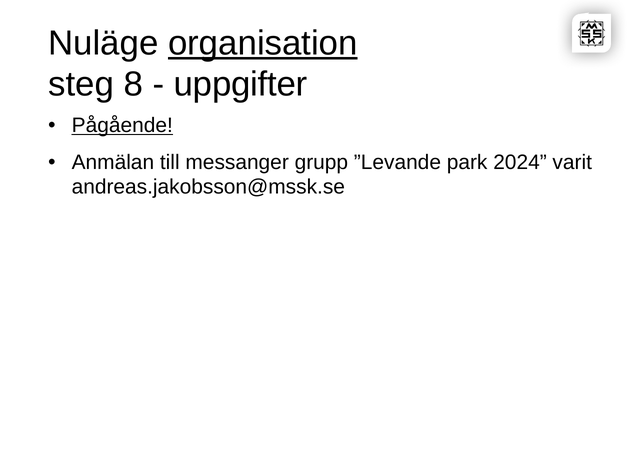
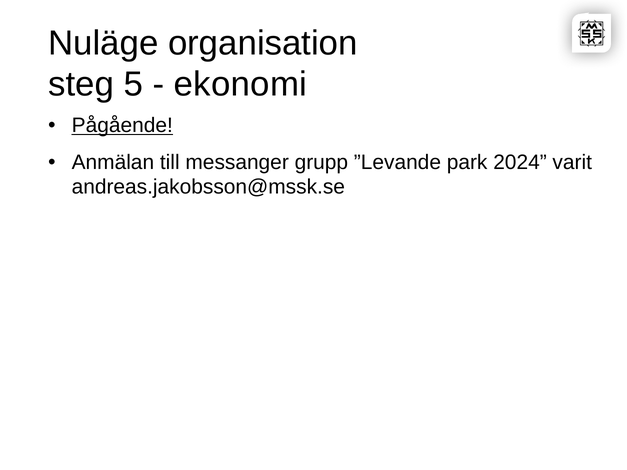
organisation underline: present -> none
8: 8 -> 5
uppgifter: uppgifter -> ekonomi
